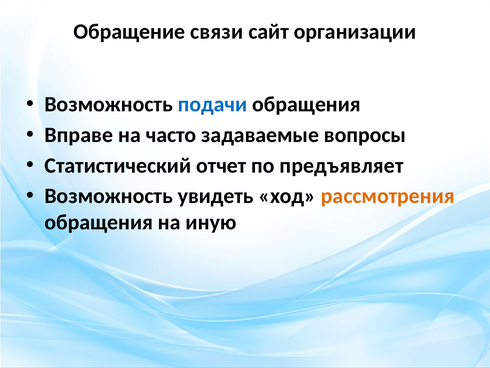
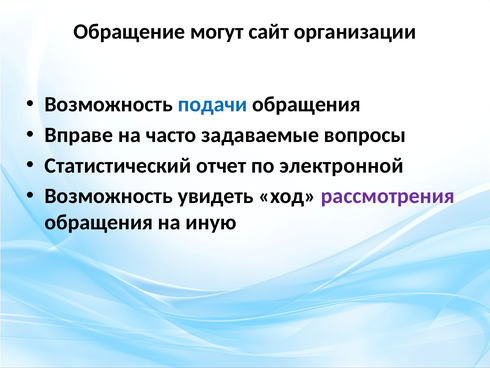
связи: связи -> могут
предъявляет: предъявляет -> электронной
рассмотрения colour: orange -> purple
